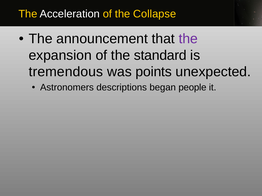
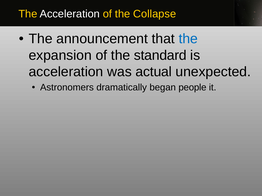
the at (188, 39) colour: purple -> blue
tremendous at (66, 72): tremendous -> acceleration
points: points -> actual
descriptions: descriptions -> dramatically
